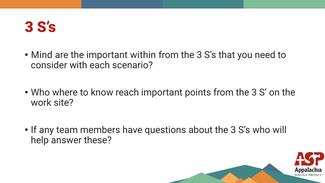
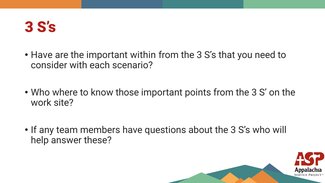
Mind at (42, 55): Mind -> Have
reach: reach -> those
